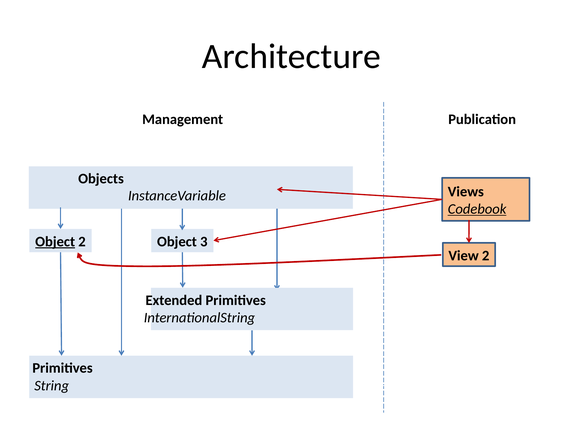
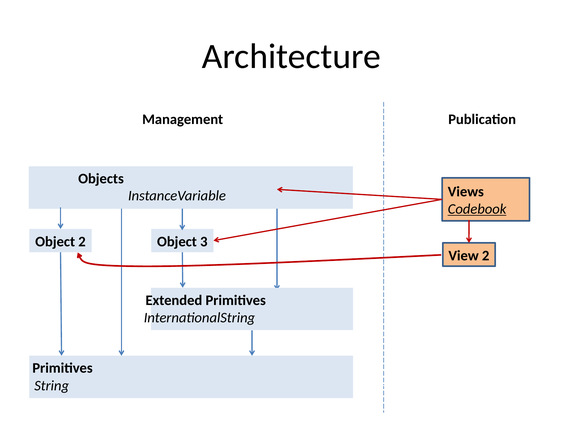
Object at (55, 242) underline: present -> none
